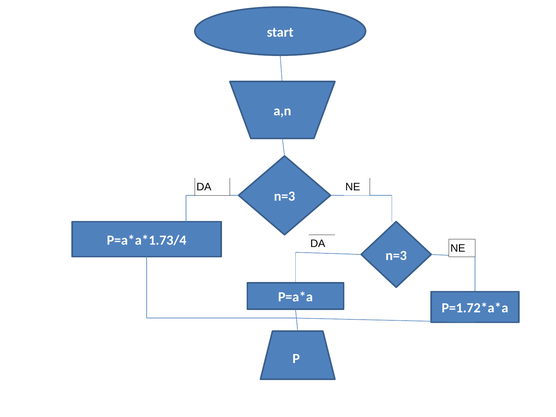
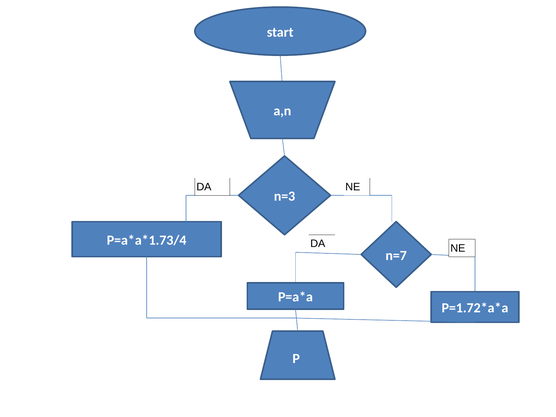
n=3 at (396, 255): n=3 -> n=7
